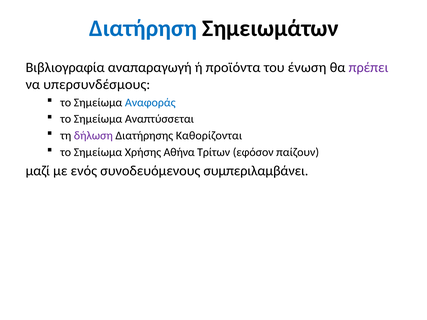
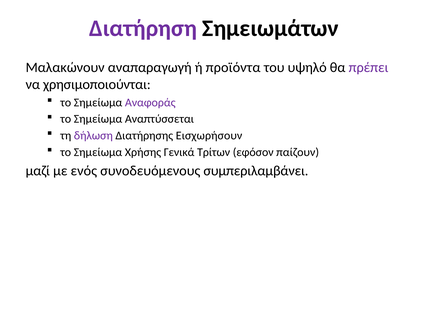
Διατήρηση colour: blue -> purple
Βιβλιογραφία: Βιβλιογραφία -> Μαλακώνουν
ένωση: ένωση -> υψηλό
υπερσυνδέσμους: υπερσυνδέσμους -> χρησιμοποιούνται
Αναφοράς colour: blue -> purple
Καθορίζονται: Καθορίζονται -> Εισχωρήσουν
Αθήνα: Αθήνα -> Γενικά
